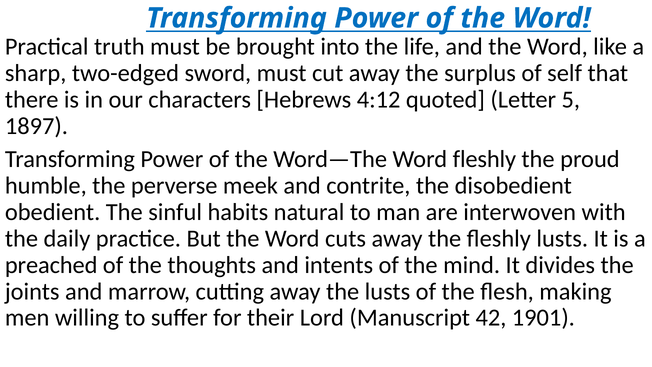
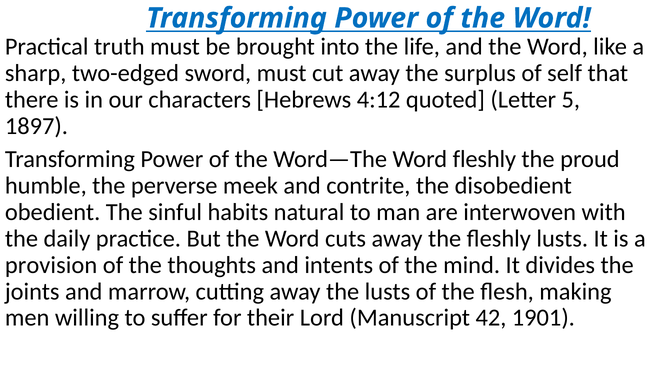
preached: preached -> provision
